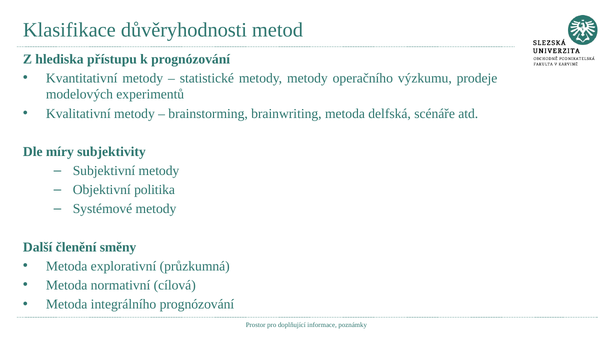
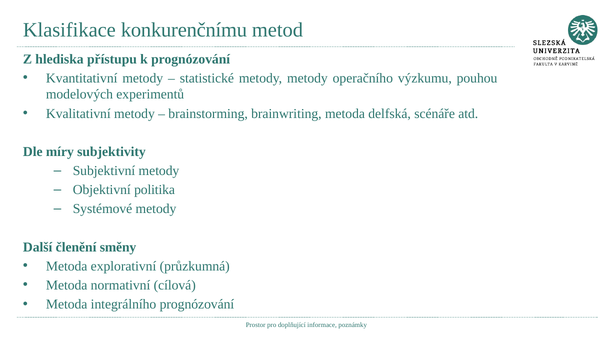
důvěryhodnosti: důvěryhodnosti -> konkurenčnímu
prodeje: prodeje -> pouhou
